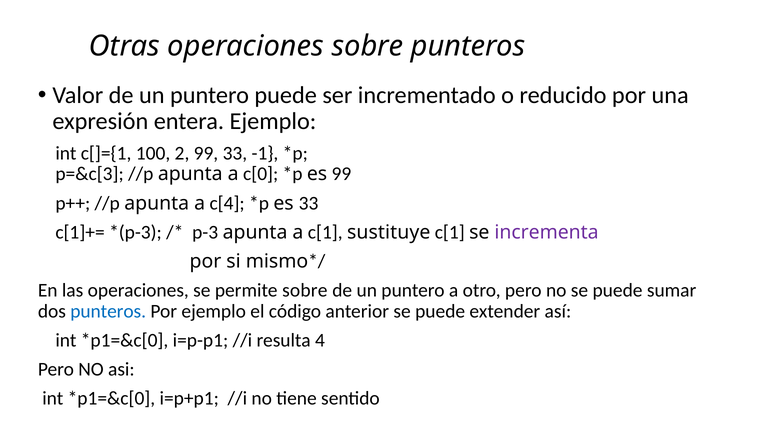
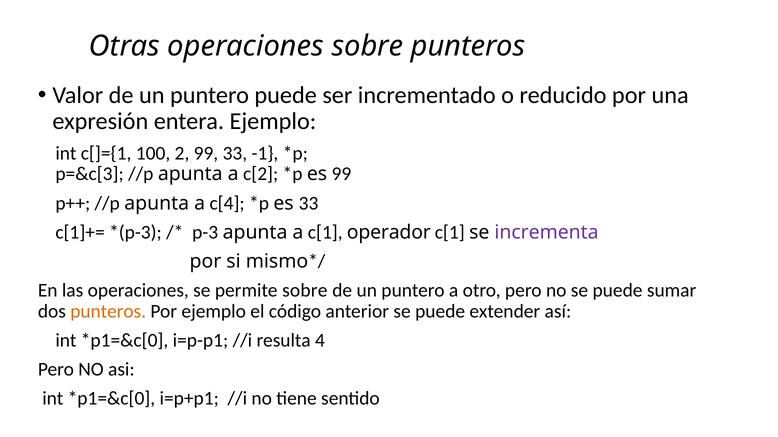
c[0: c[0 -> c[2
sustituye: sustituye -> operador
punteros at (108, 312) colour: blue -> orange
